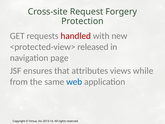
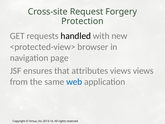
handled colour: red -> black
released: released -> browser
views while: while -> views
